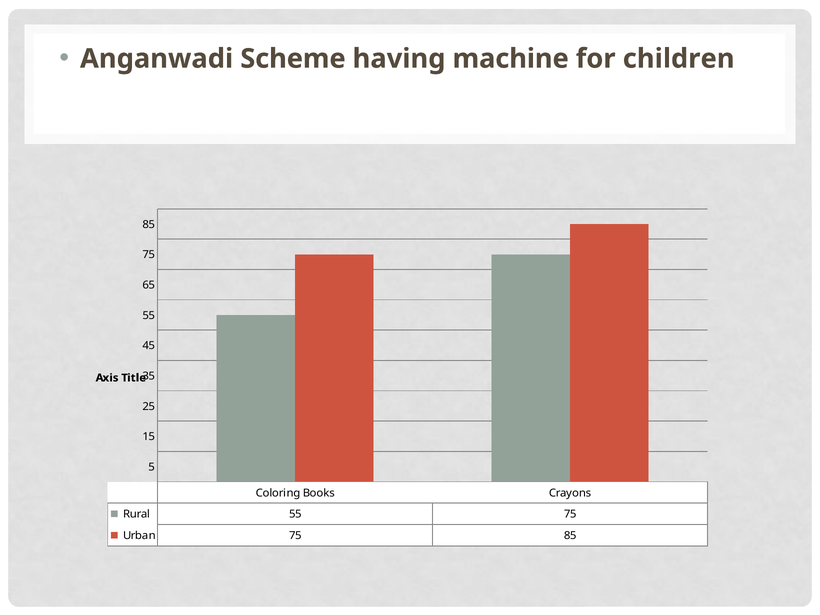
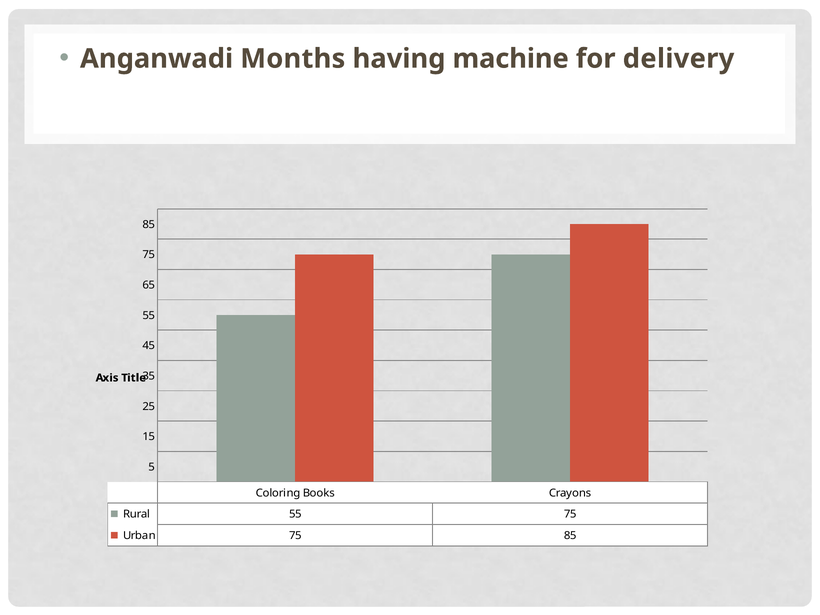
Scheme: Scheme -> Months
children: children -> delivery
